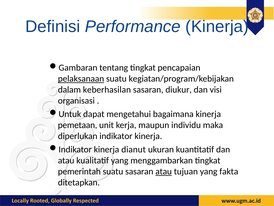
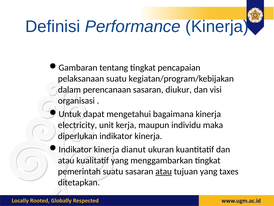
pelaksanaan underline: present -> none
keberhasilan: keberhasilan -> perencanaan
pemetaan: pemetaan -> electricity
fakta: fakta -> taxes
